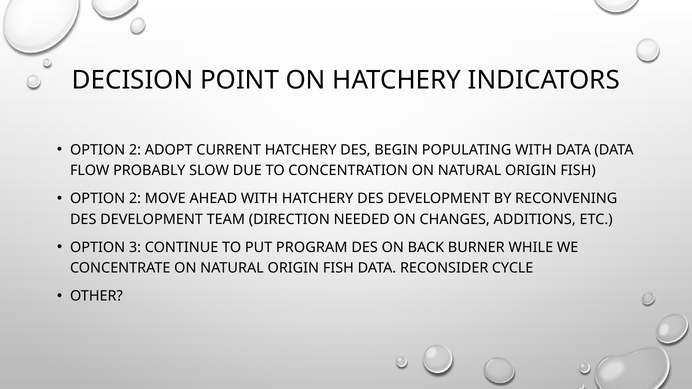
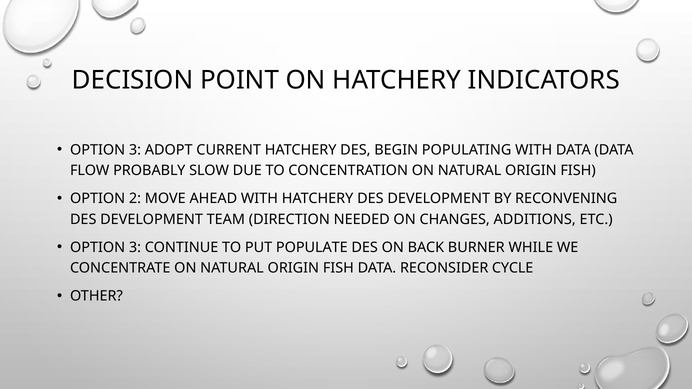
2 at (135, 150): 2 -> 3
PROGRAM: PROGRAM -> POPULATE
